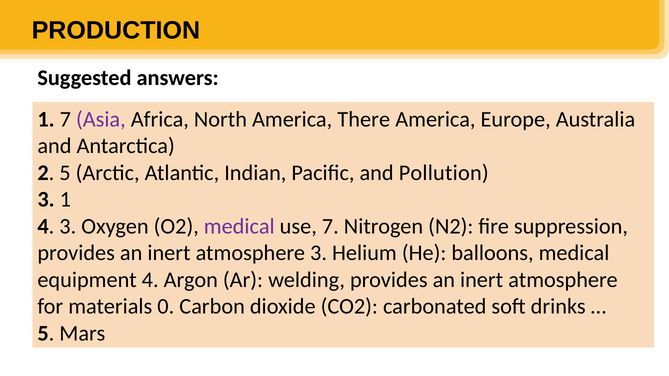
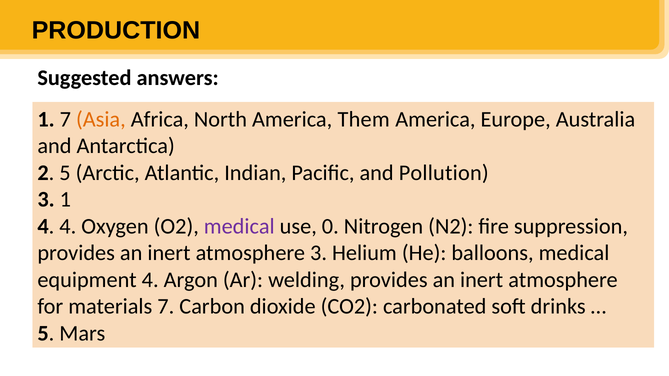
Asia colour: purple -> orange
There: There -> Them
4 3: 3 -> 4
use 7: 7 -> 0
materials 0: 0 -> 7
